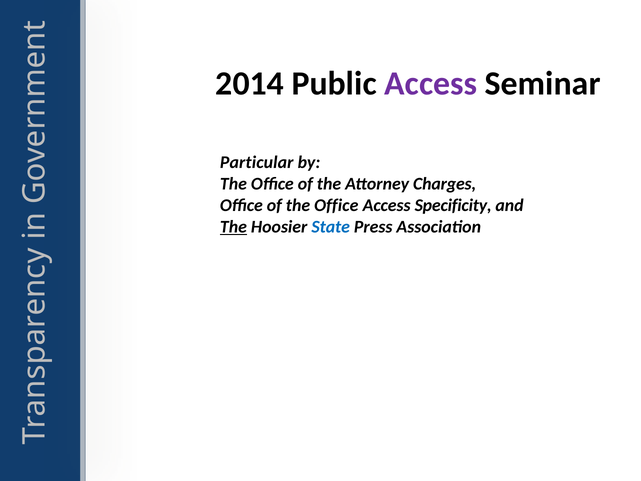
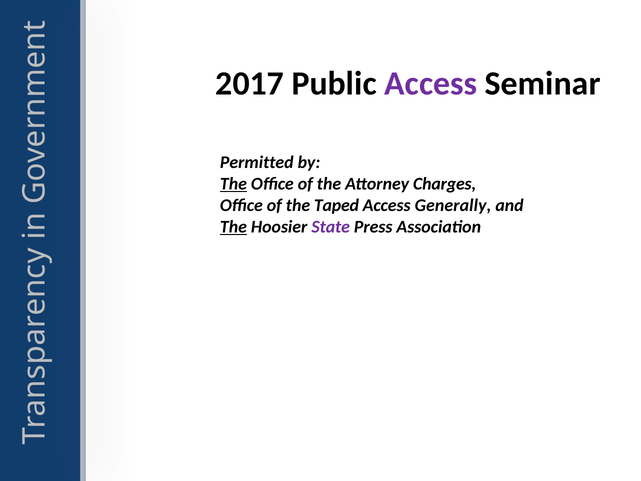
2014: 2014 -> 2017
Particular: Particular -> Permitted
The at (233, 184) underline: none -> present
of the Office: Office -> Taped
Specificity: Specificity -> Generally
State colour: blue -> purple
